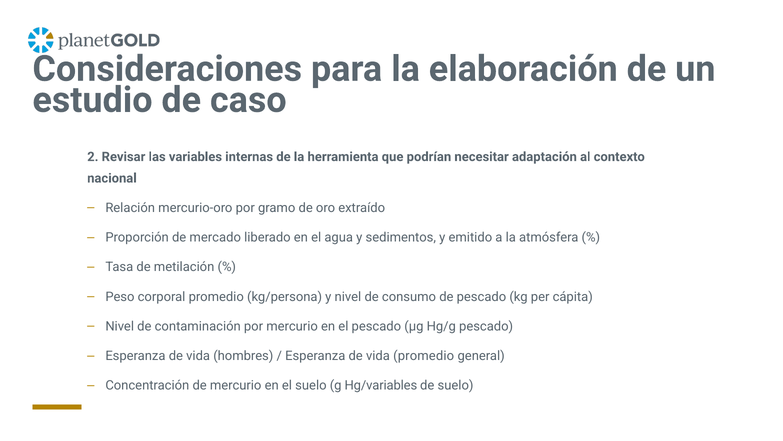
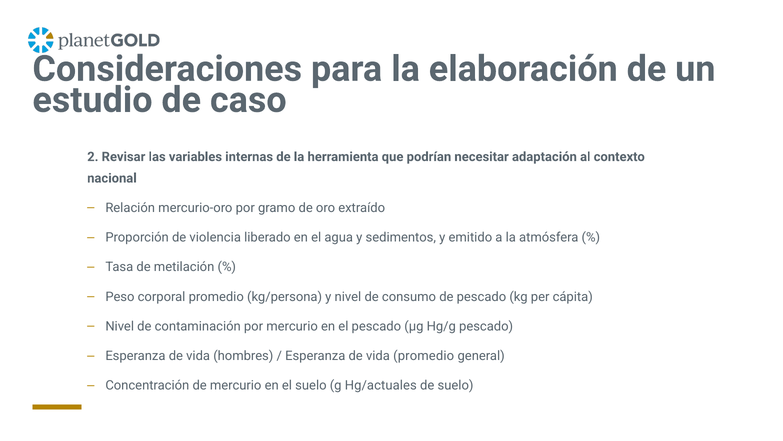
mercado: mercado -> violencia
Hg/variables: Hg/variables -> Hg/actuales
